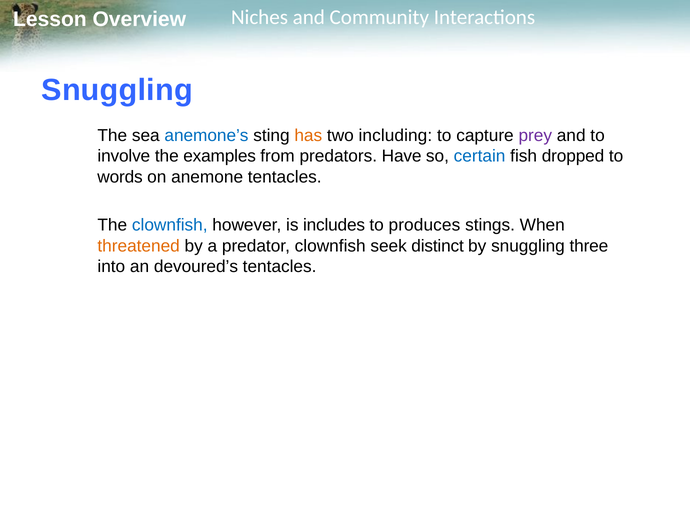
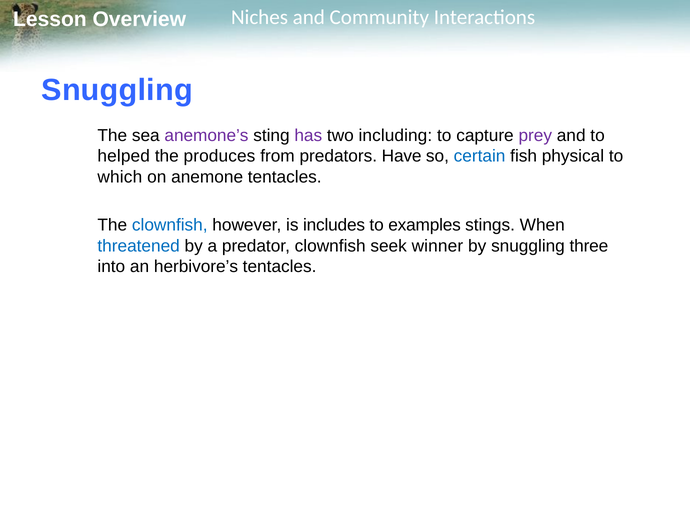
anemone’s colour: blue -> purple
has colour: orange -> purple
involve: involve -> helped
examples: examples -> produces
dropped: dropped -> physical
words: words -> which
produces: produces -> examples
threatened colour: orange -> blue
distinct: distinct -> winner
devoured’s: devoured’s -> herbivore’s
